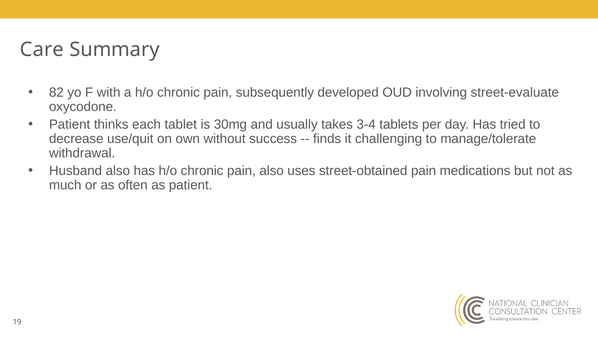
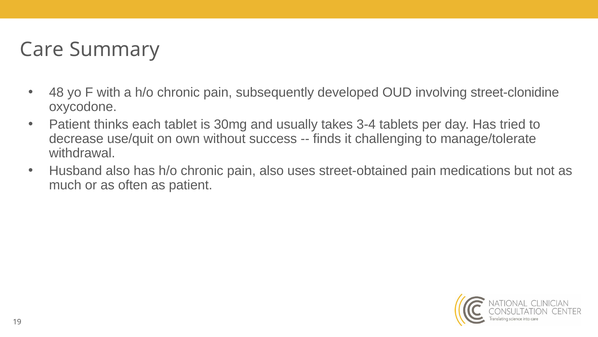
82: 82 -> 48
street-evaluate: street-evaluate -> street-clonidine
